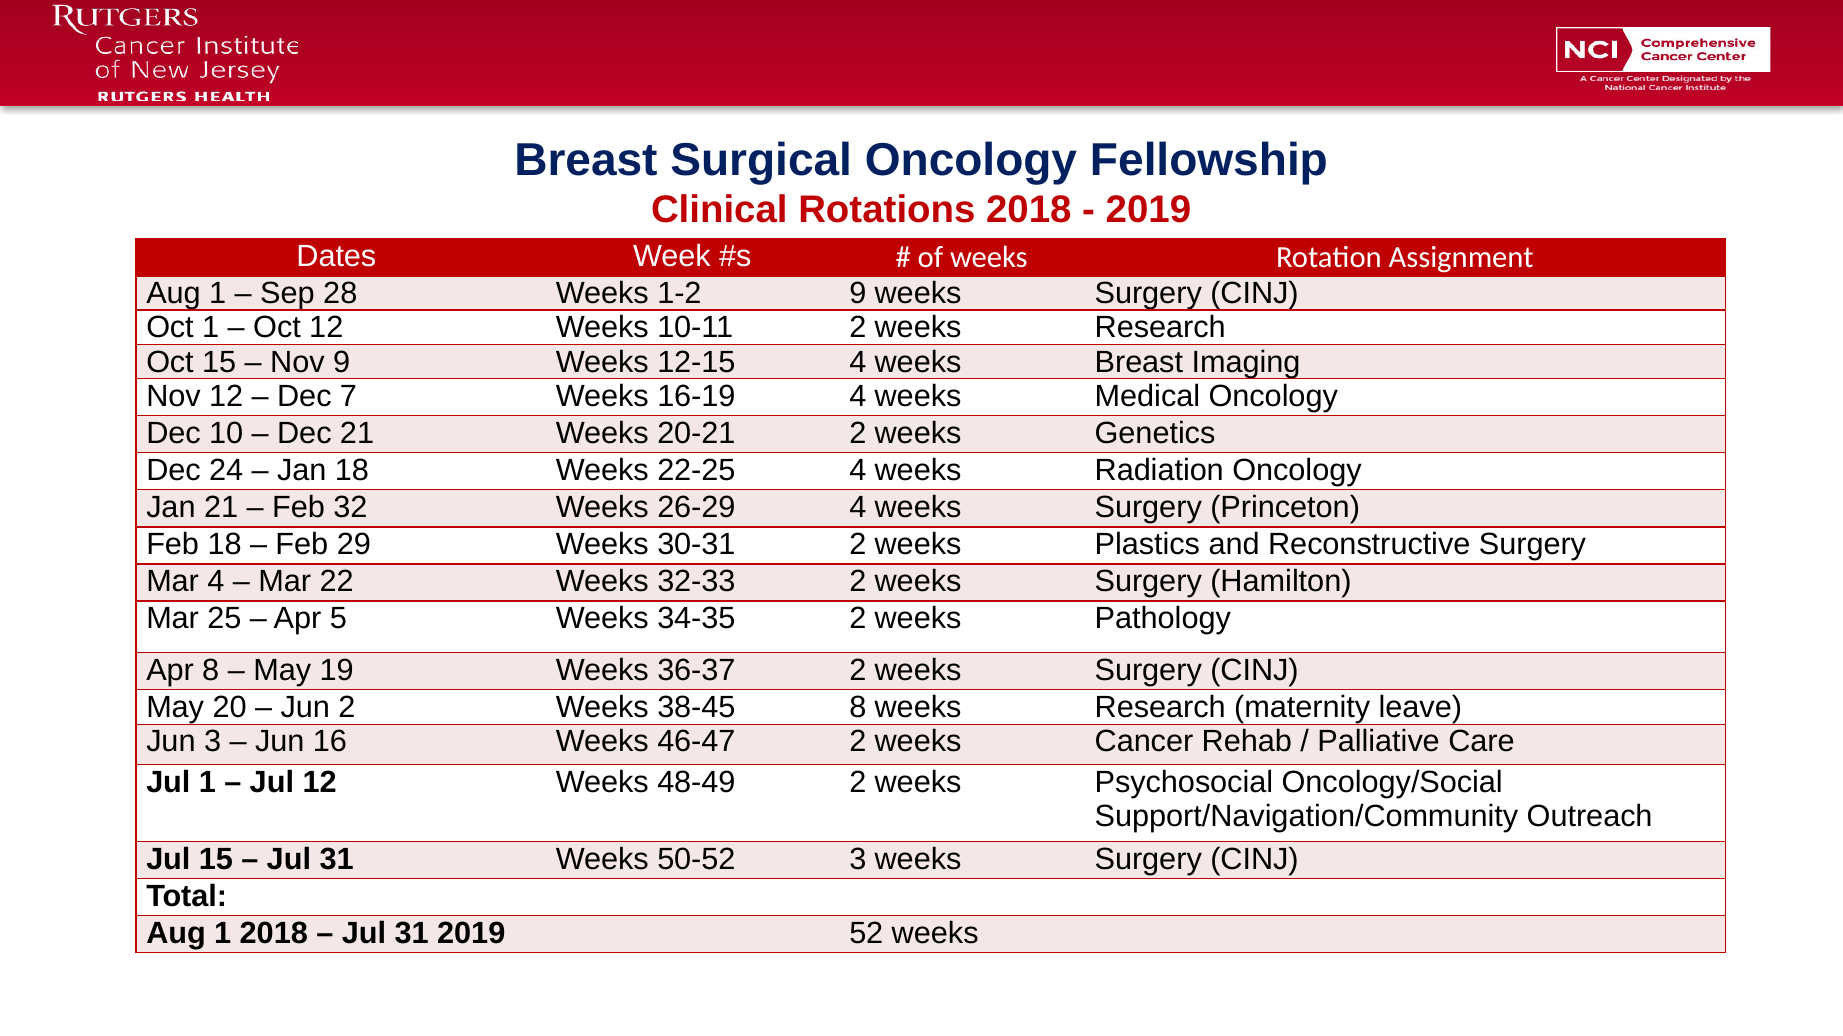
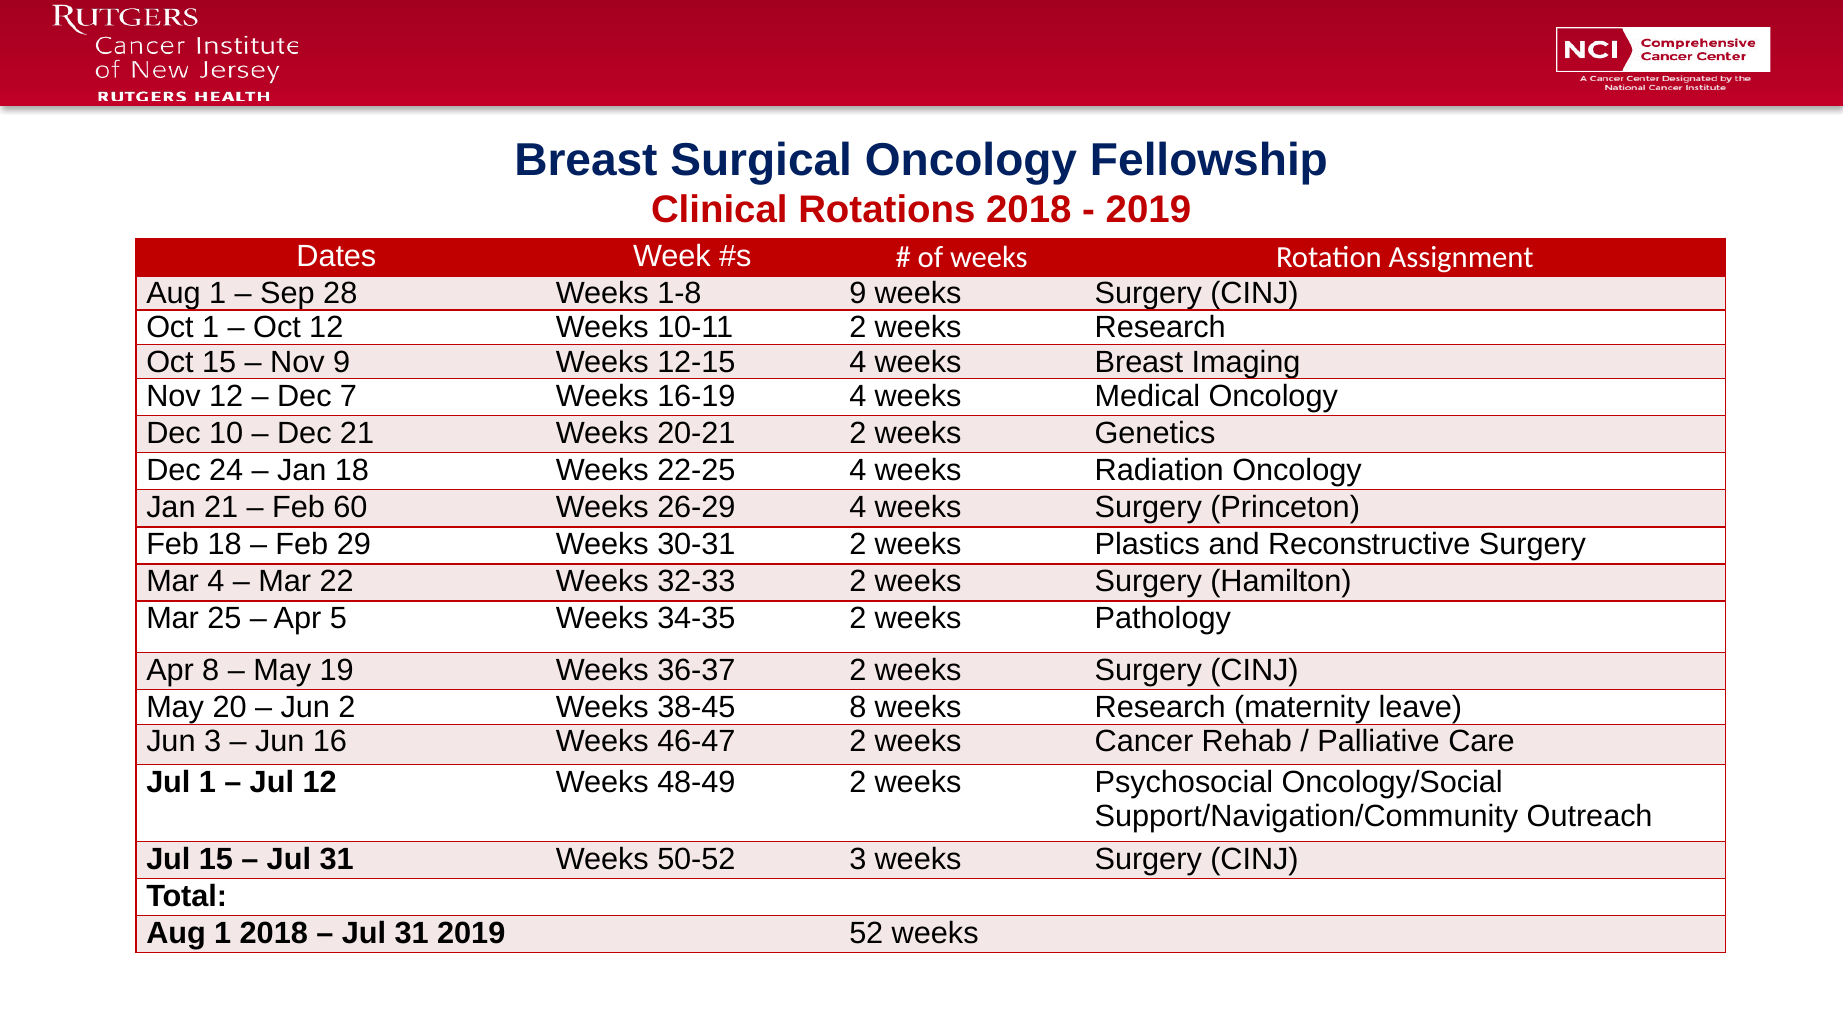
1-2: 1-2 -> 1-8
32: 32 -> 60
